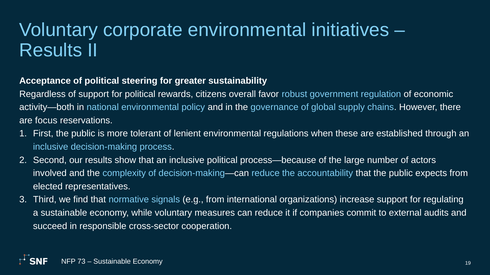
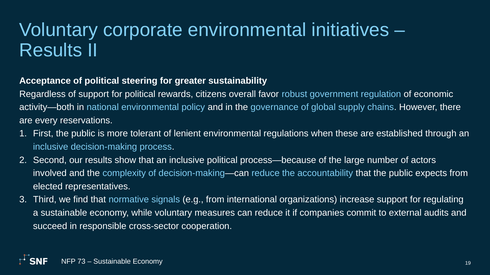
focus: focus -> every
